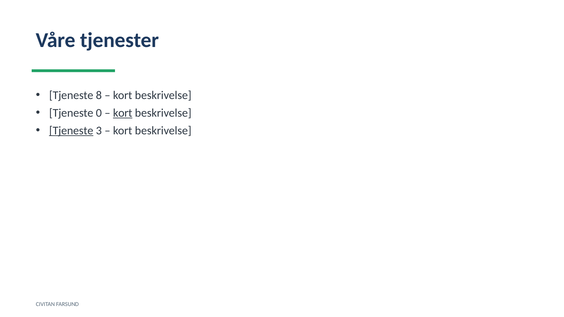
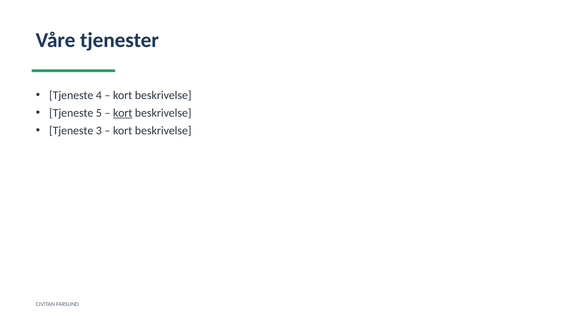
8: 8 -> 4
0: 0 -> 5
Tjeneste at (71, 131) underline: present -> none
